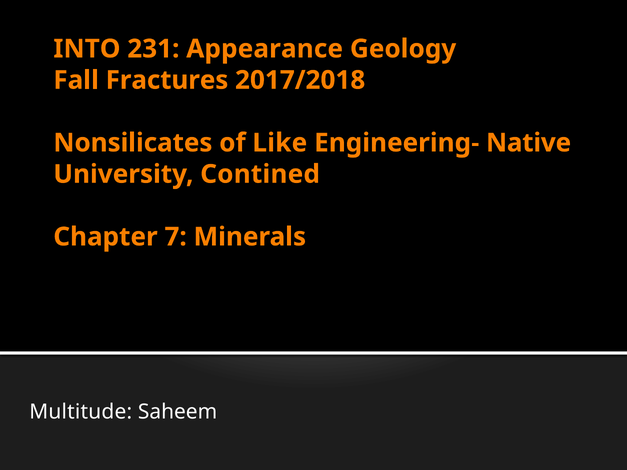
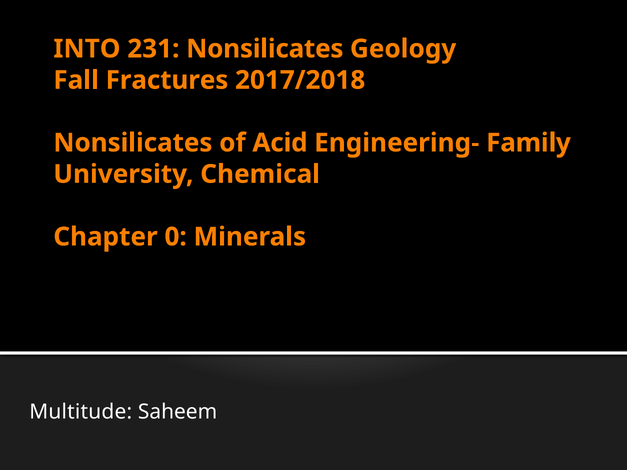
231 Appearance: Appearance -> Nonsilicates
Like: Like -> Acid
Native: Native -> Family
Contined: Contined -> Chemical
7: 7 -> 0
